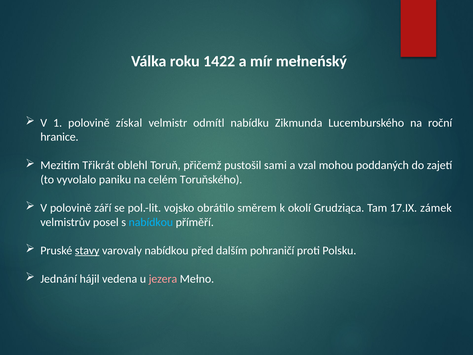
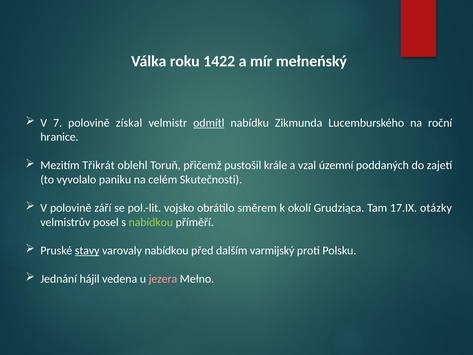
1: 1 -> 7
odmítl underline: none -> present
sami: sami -> krále
mohou: mohou -> územní
Toruňského: Toruňského -> Skutečnosti
zámek: zámek -> otázky
nabídkou at (151, 222) colour: light blue -> light green
pohraničí: pohraničí -> varmijský
